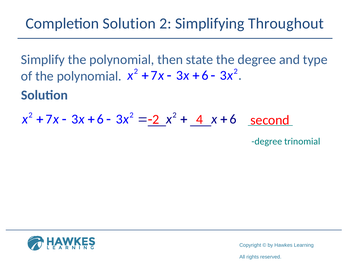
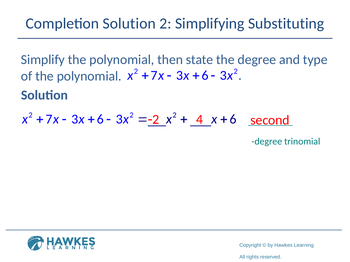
Throughout: Throughout -> Substituting
